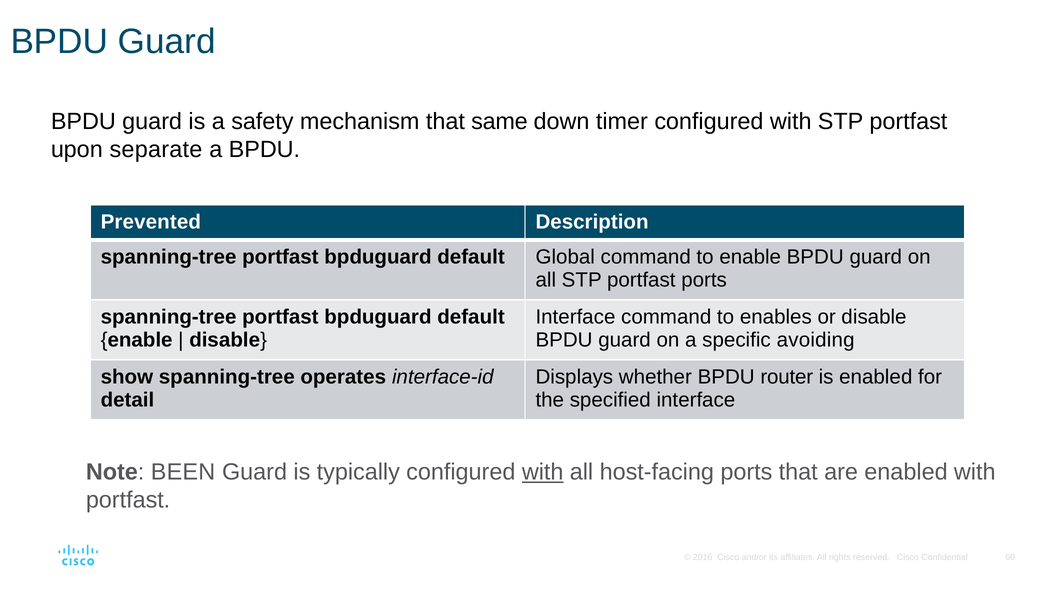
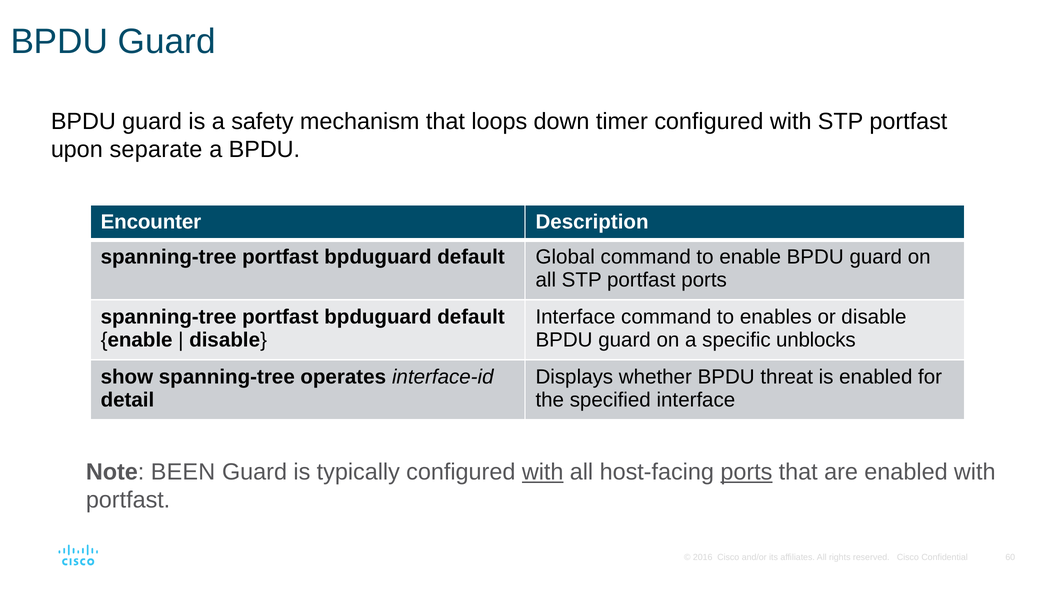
same: same -> loops
Prevented: Prevented -> Encounter
avoiding: avoiding -> unblocks
router: router -> threat
ports at (746, 472) underline: none -> present
